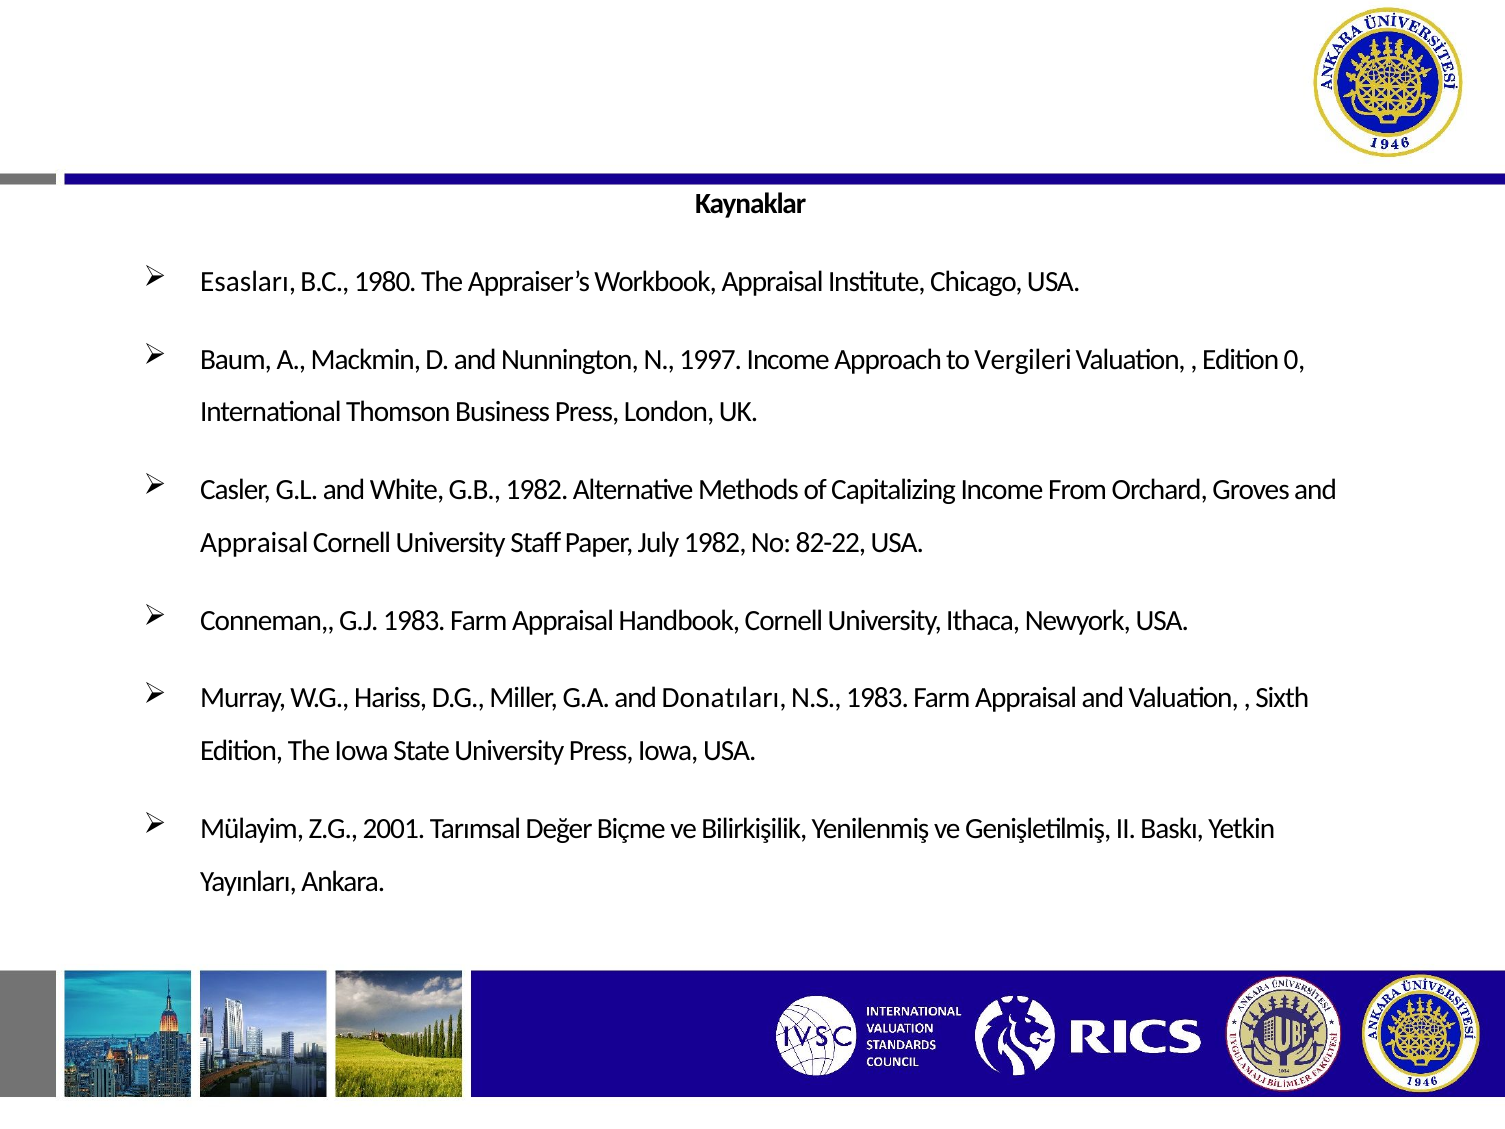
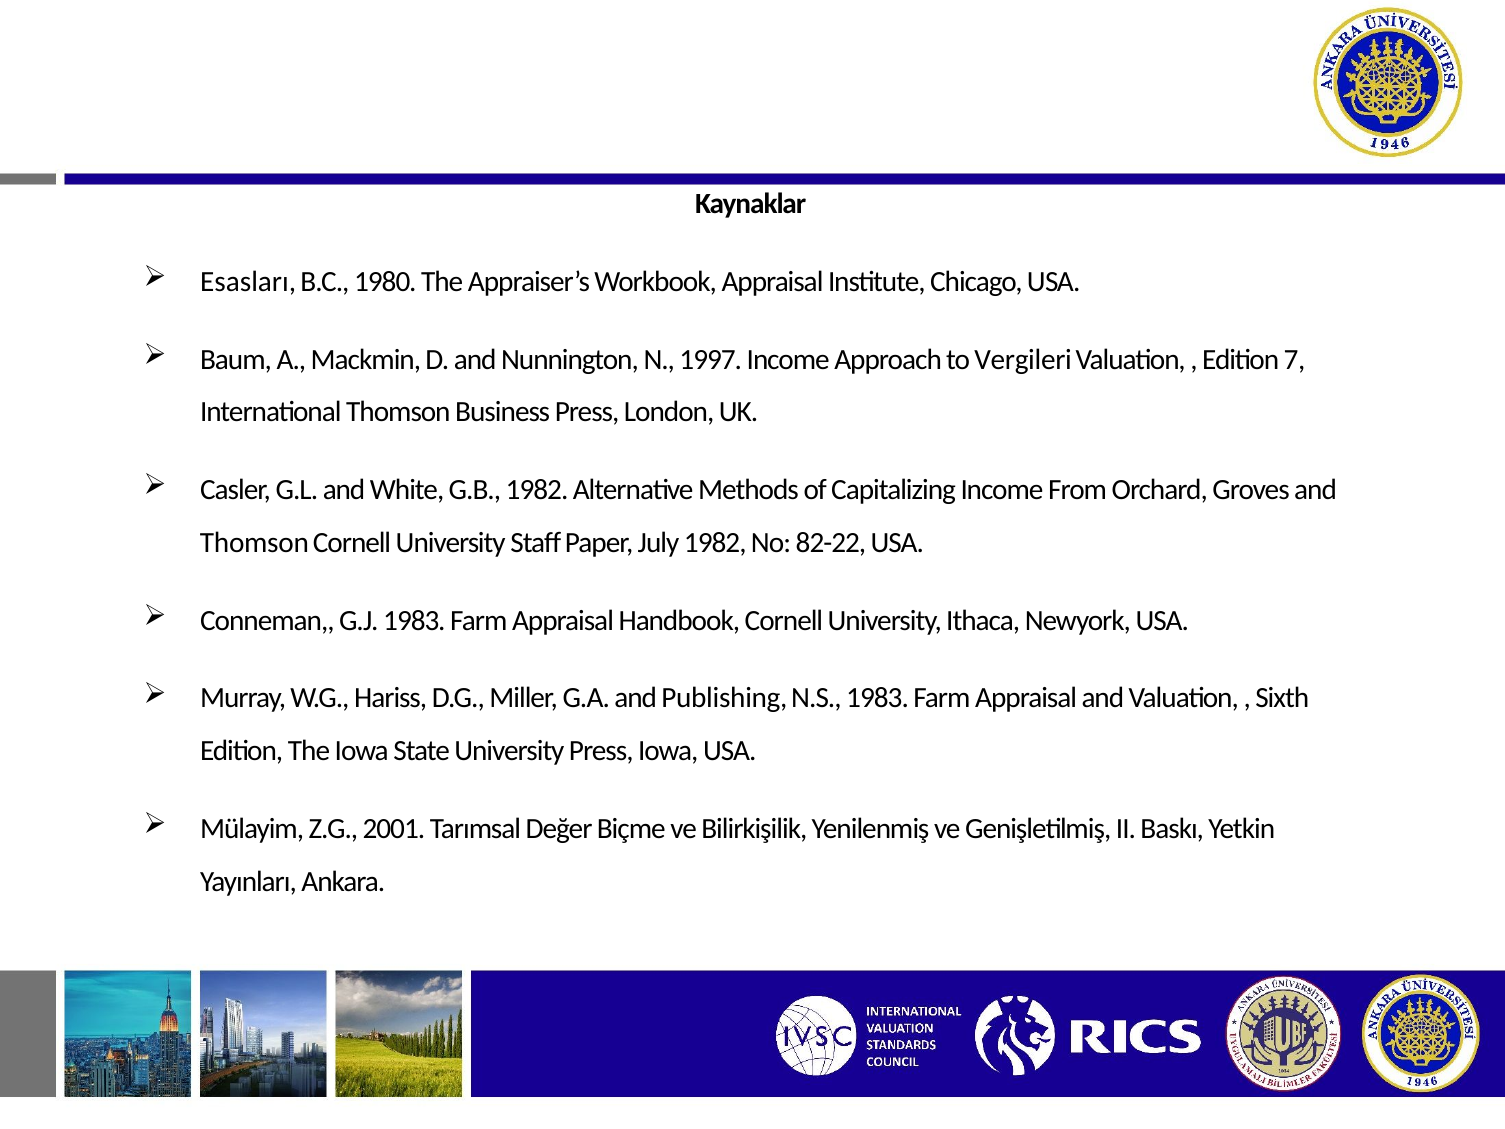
0: 0 -> 7
Appraisal at (254, 543): Appraisal -> Thomson
Donatıları: Donatıları -> Publishing
